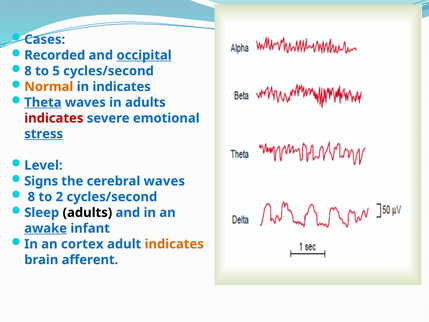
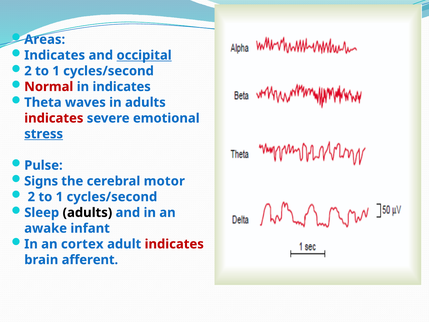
Cases: Cases -> Areas
Recorded at (55, 55): Recorded -> Indicates
8 at (28, 71): 8 -> 2
5 at (56, 71): 5 -> 1
Normal colour: orange -> red
Theta underline: present -> none
Level: Level -> Pulse
cerebral waves: waves -> motor
8 at (31, 197): 8 -> 2
2 at (59, 197): 2 -> 1
awake underline: present -> none
indicates at (174, 244) colour: orange -> red
